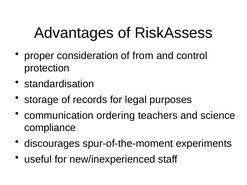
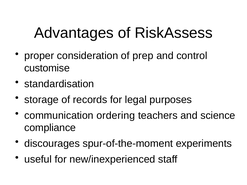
from: from -> prep
protection: protection -> customise
